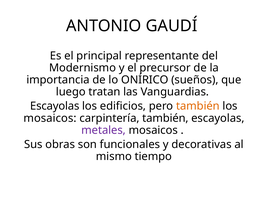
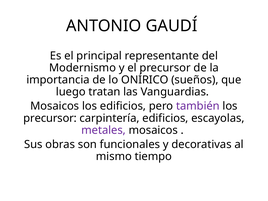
Escayolas at (55, 106): Escayolas -> Mosaicos
también at (198, 106) colour: orange -> purple
mosaicos at (50, 118): mosaicos -> precursor
carpintería también: también -> edificios
